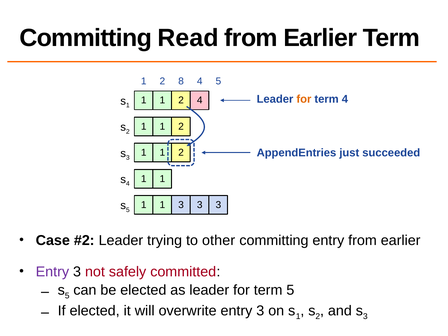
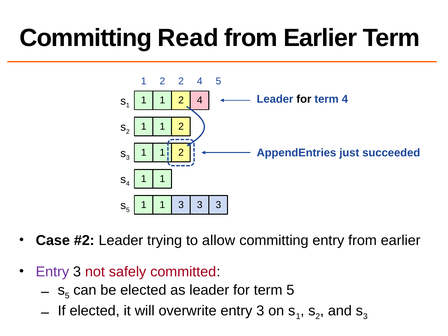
1 2 8: 8 -> 2
for at (304, 99) colour: orange -> black
other: other -> allow
